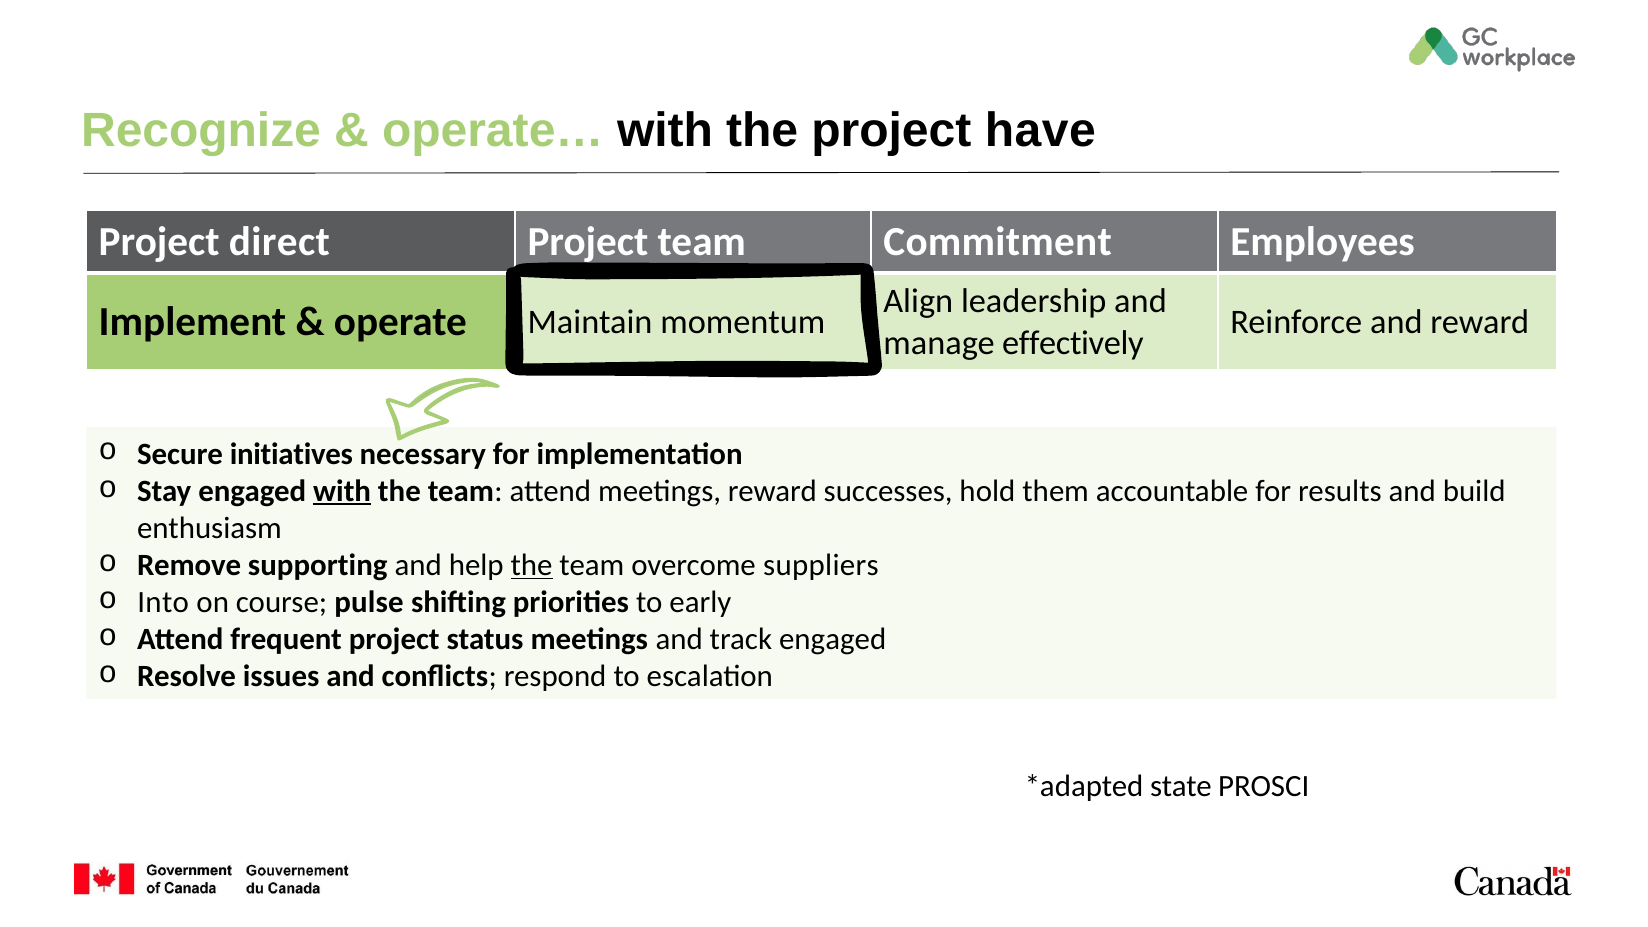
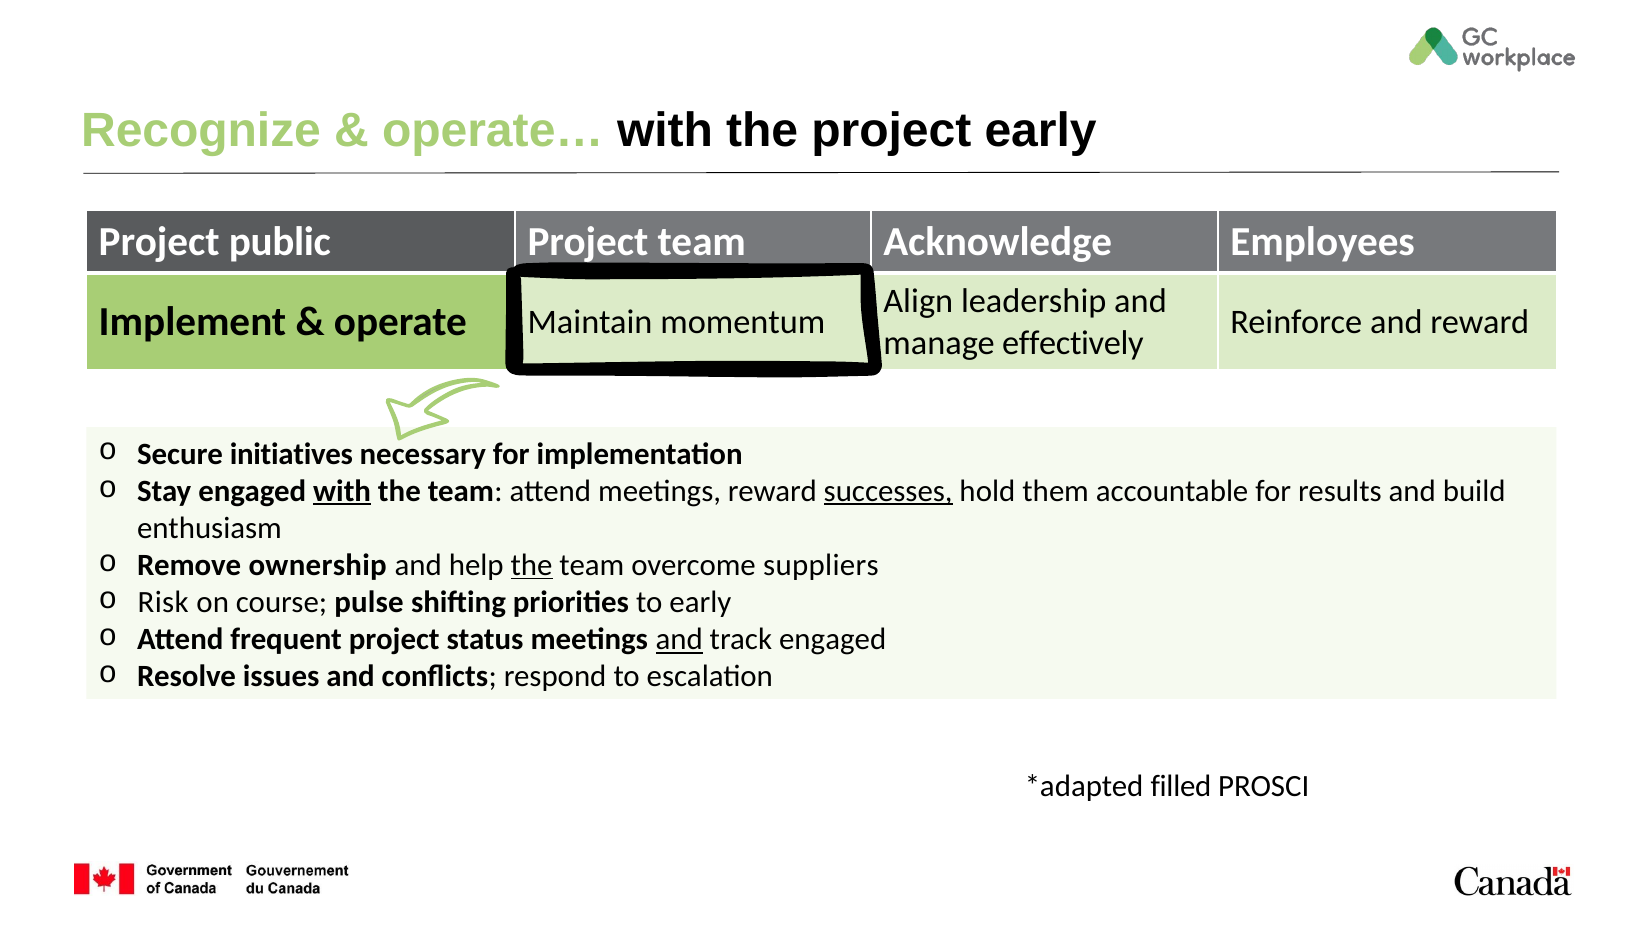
project have: have -> early
direct: direct -> public
Commitment: Commitment -> Acknowledge
successes underline: none -> present
supporting: supporting -> ownership
Into: Into -> Risk
and at (679, 639) underline: none -> present
state: state -> filled
